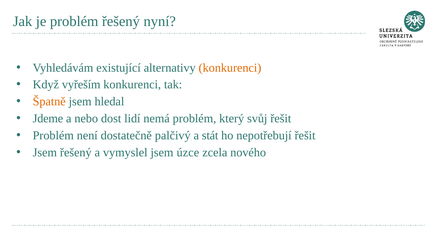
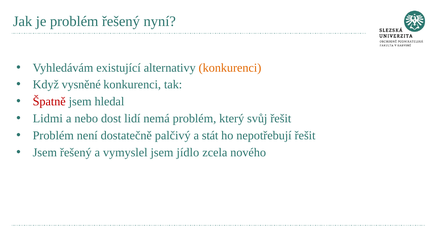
vyřeším: vyřeším -> vysněné
Špatně colour: orange -> red
Jdeme: Jdeme -> Lidmi
úzce: úzce -> jídlo
